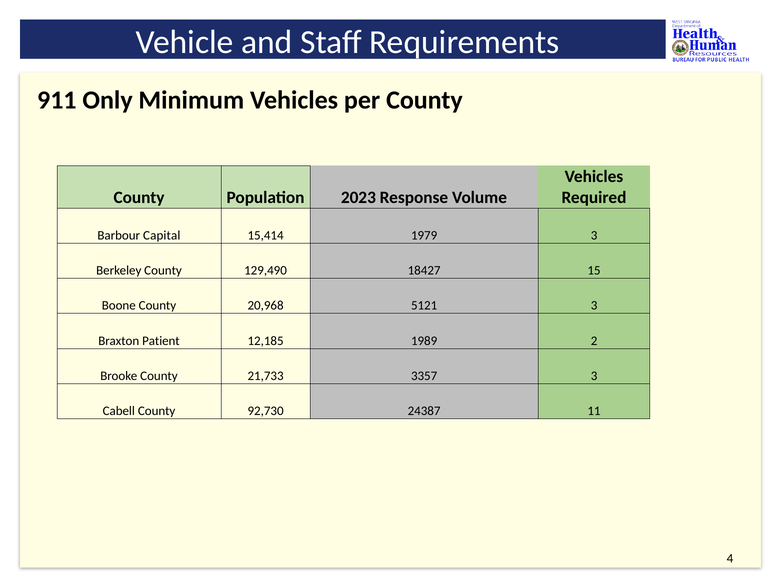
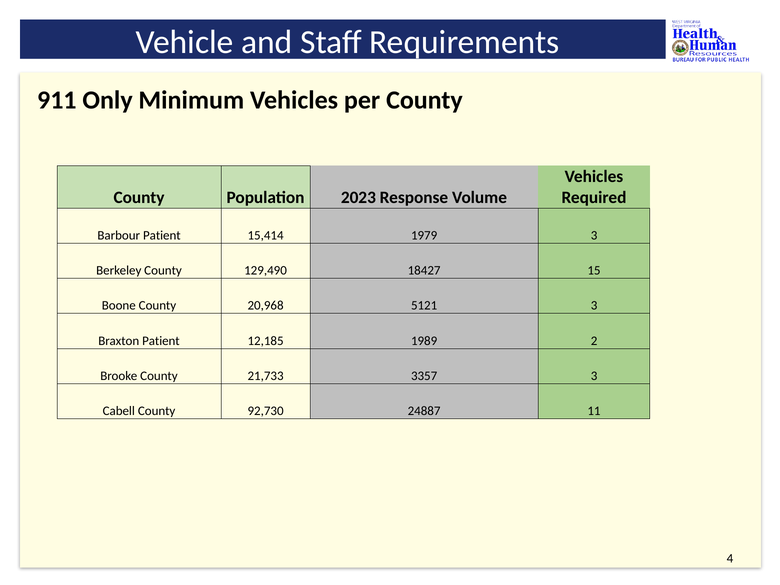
Barbour Capital: Capital -> Patient
24387: 24387 -> 24887
